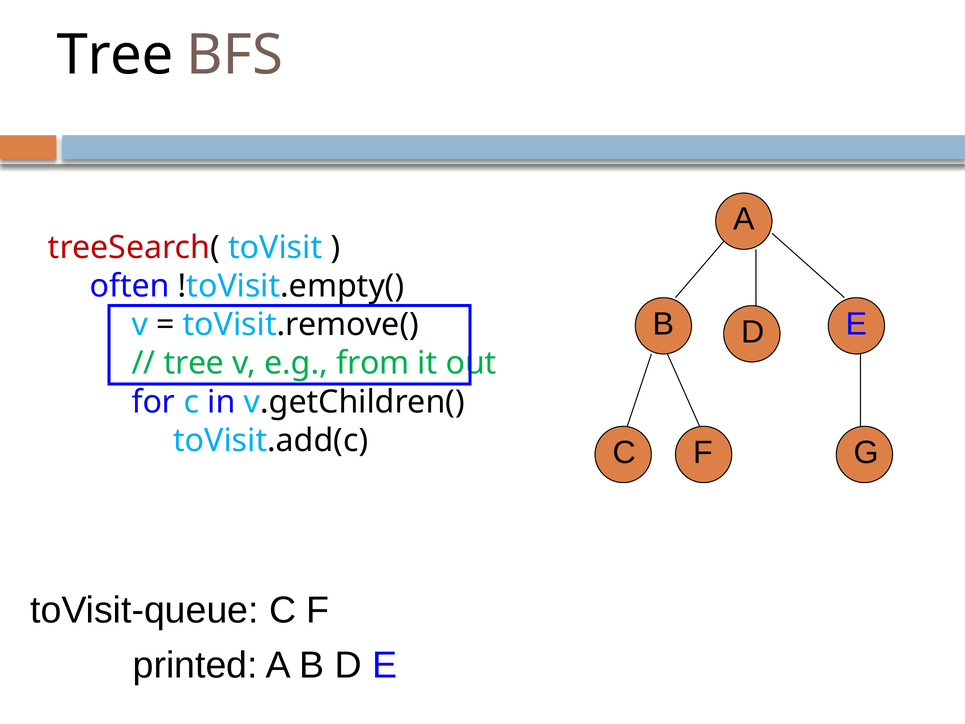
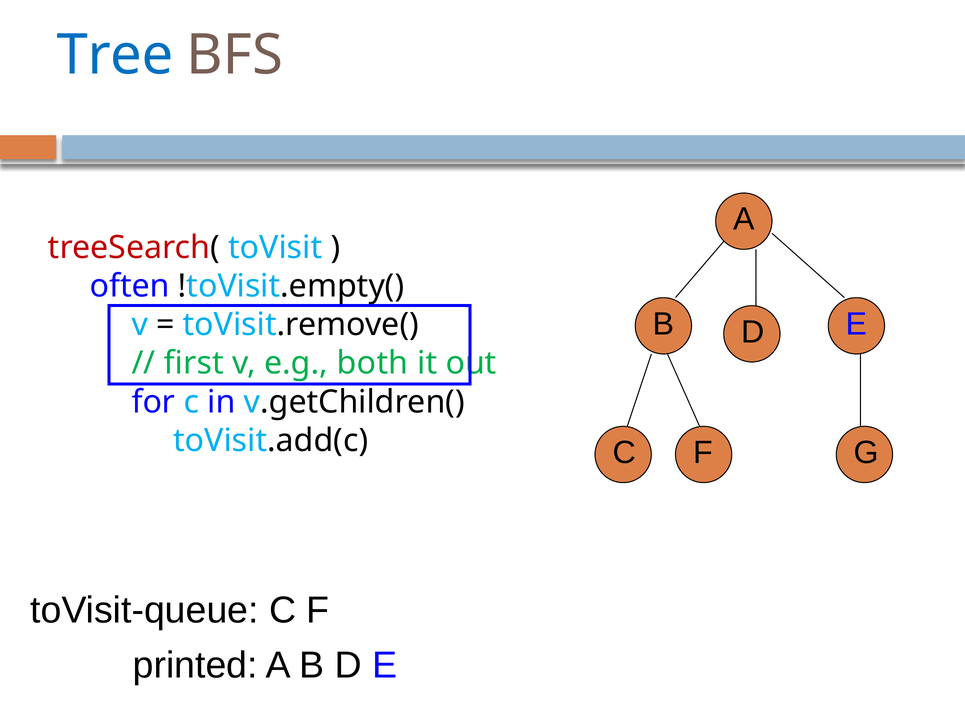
Tree at (115, 55) colour: black -> blue
tree at (194, 363): tree -> first
from: from -> both
